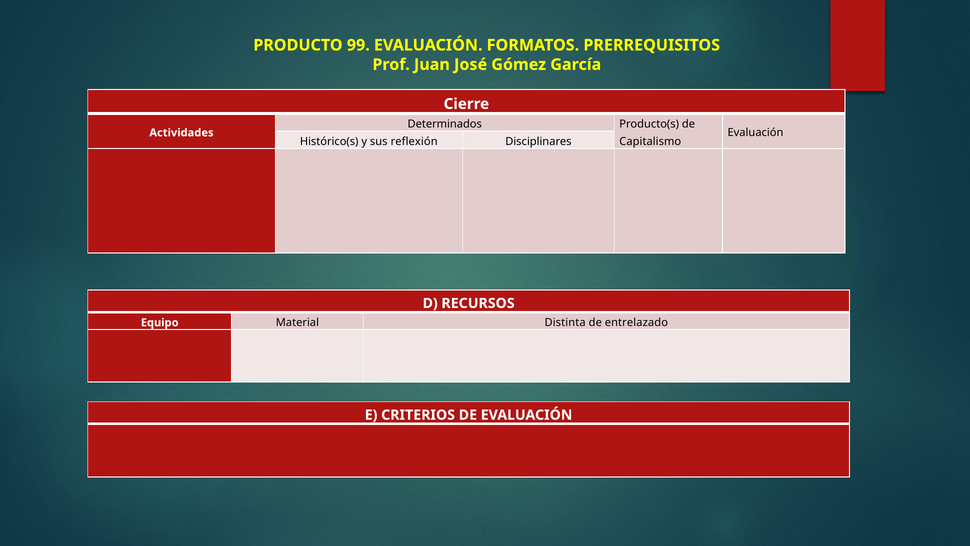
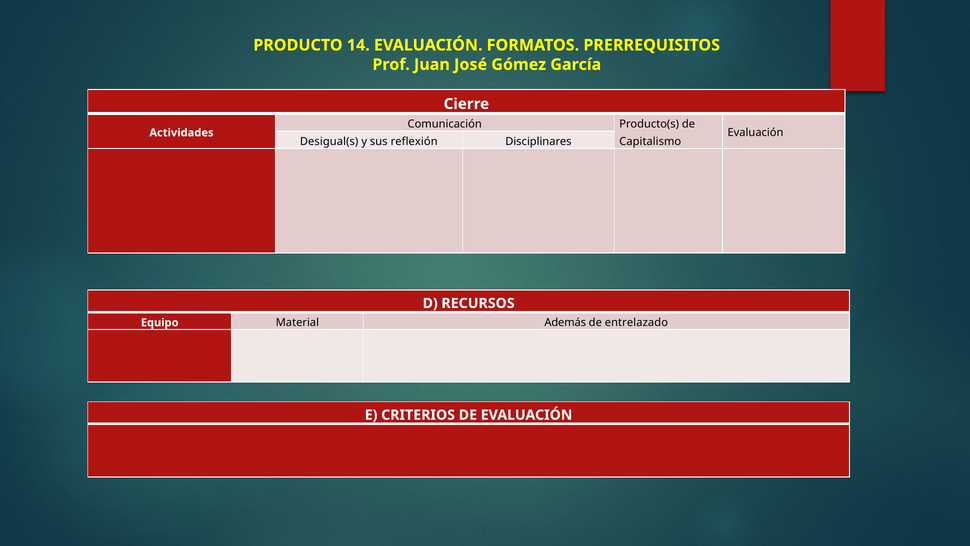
99: 99 -> 14
Determinados: Determinados -> Comunicación
Histórico(s: Histórico(s -> Desigual(s
Distinta: Distinta -> Además
